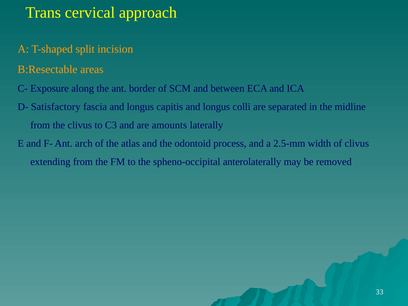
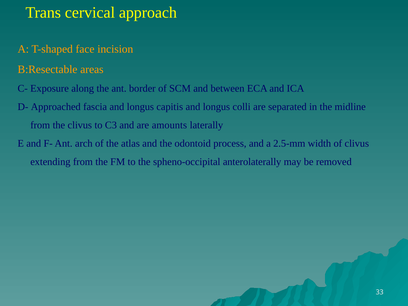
split: split -> face
Satisfactory: Satisfactory -> Approached
